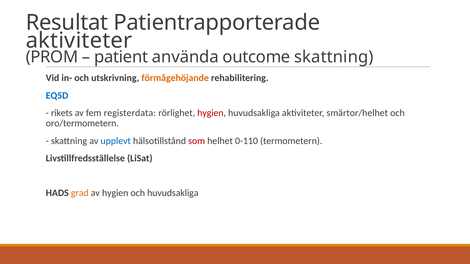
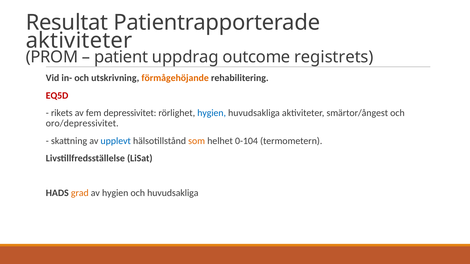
använda: använda -> uppdrag
outcome skattning: skattning -> registrets
EQ5D colour: blue -> red
registerdata: registerdata -> depressivitet
hygien at (212, 113) colour: red -> blue
smärtor/helhet: smärtor/helhet -> smärtor/ångest
oro/termometern: oro/termometern -> oro/depressivitet
som colour: red -> orange
0-110: 0-110 -> 0-104
